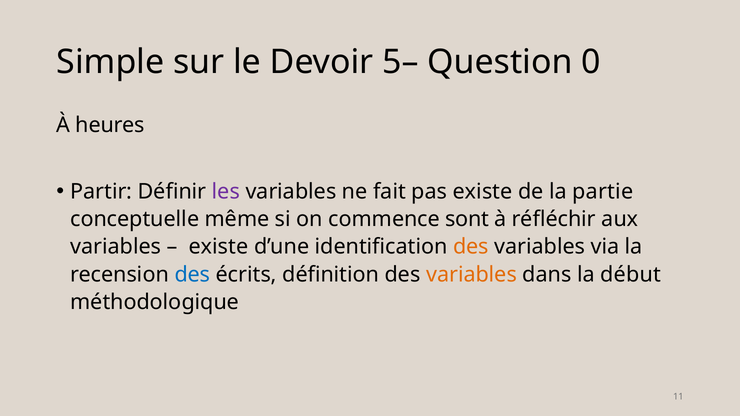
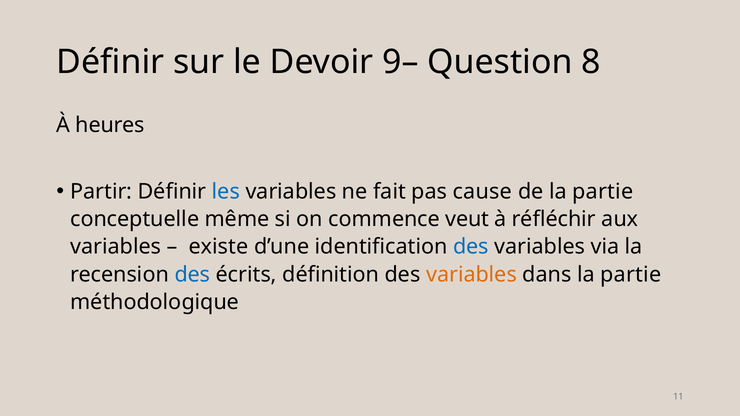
Simple at (110, 62): Simple -> Définir
5–: 5– -> 9–
0: 0 -> 8
les colour: purple -> blue
pas existe: existe -> cause
sont: sont -> veut
des at (471, 247) colour: orange -> blue
dans la début: début -> partie
